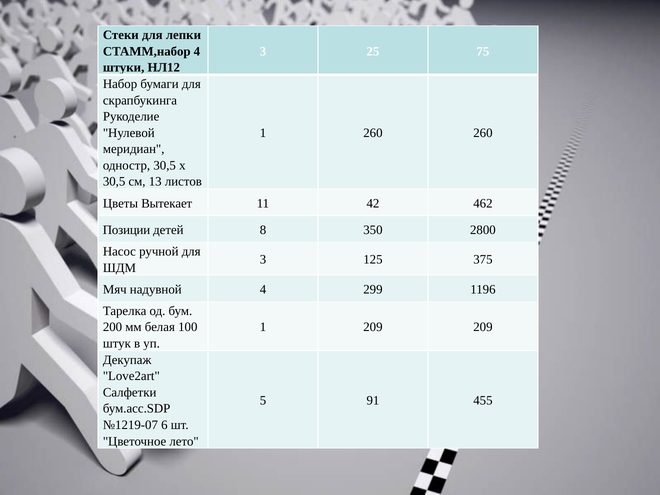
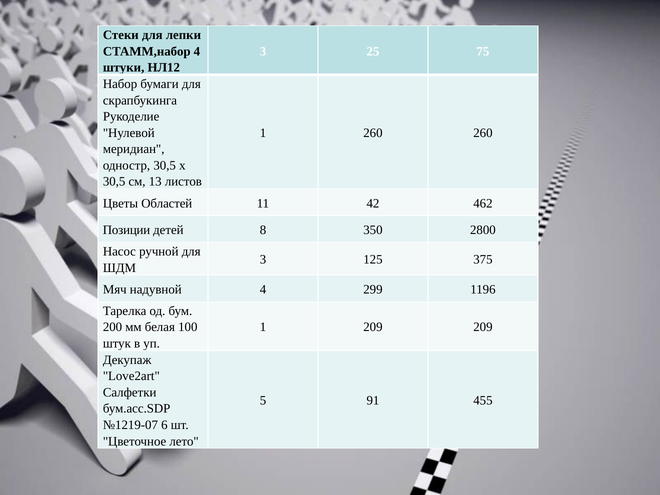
Вытекает: Вытекает -> Областей
